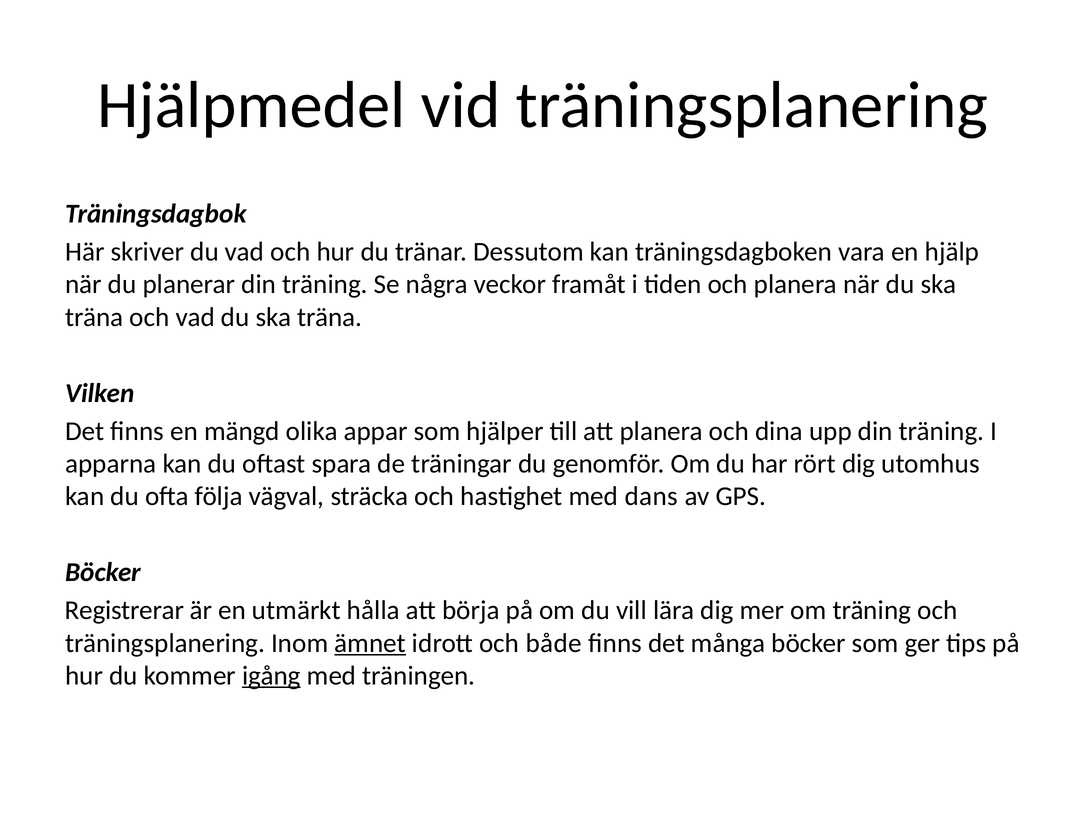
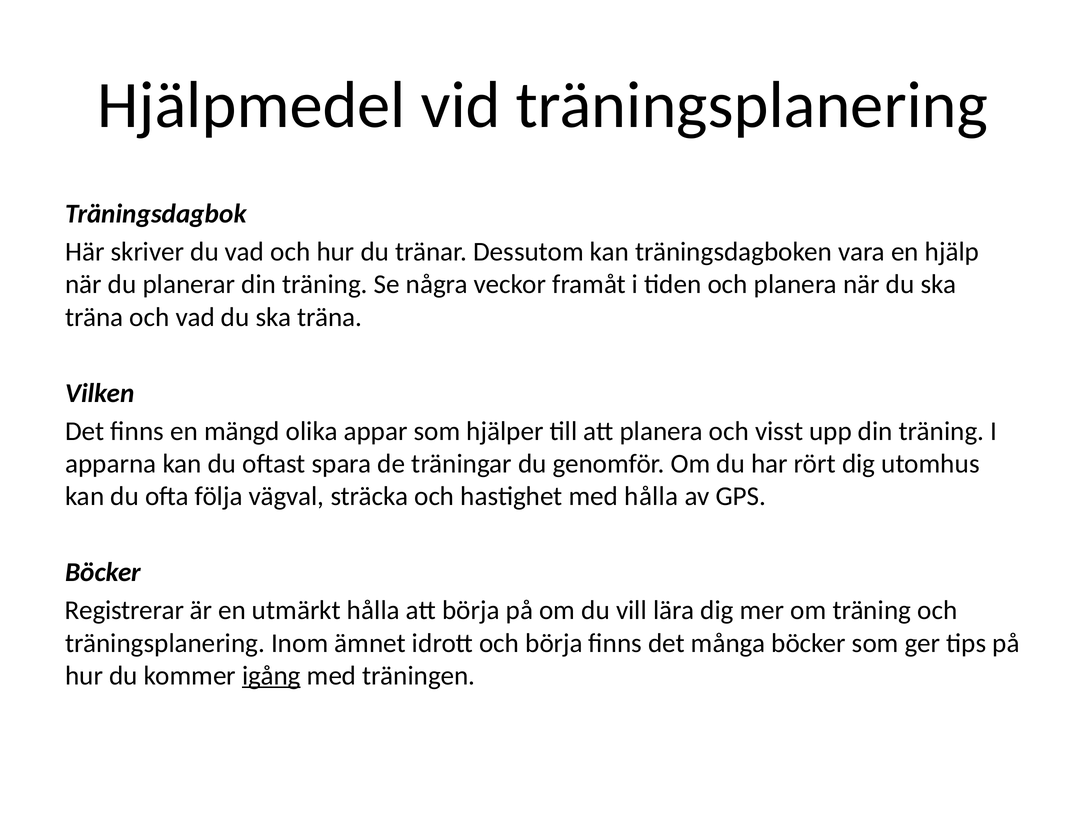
dina: dina -> visst
med dans: dans -> hålla
ämnet underline: present -> none
och både: både -> börja
